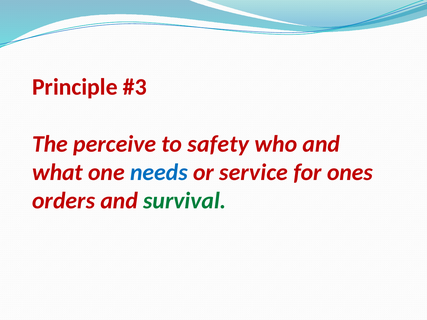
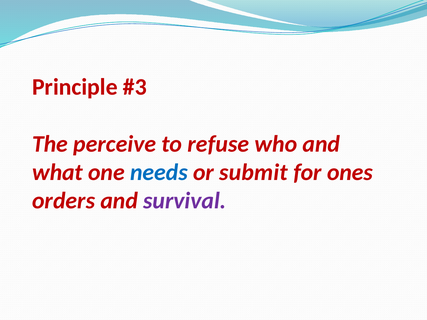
safety: safety -> refuse
service: service -> submit
survival colour: green -> purple
